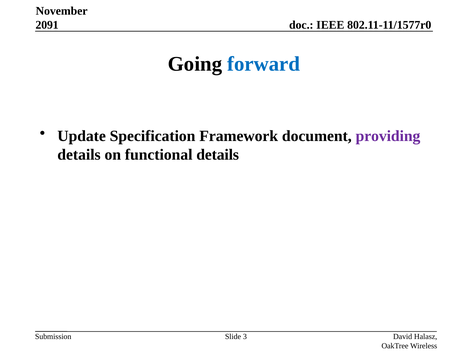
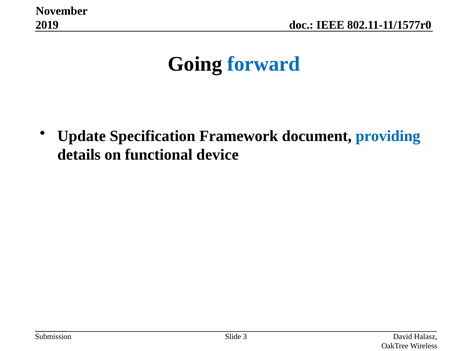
2091: 2091 -> 2019
providing colour: purple -> blue
functional details: details -> device
